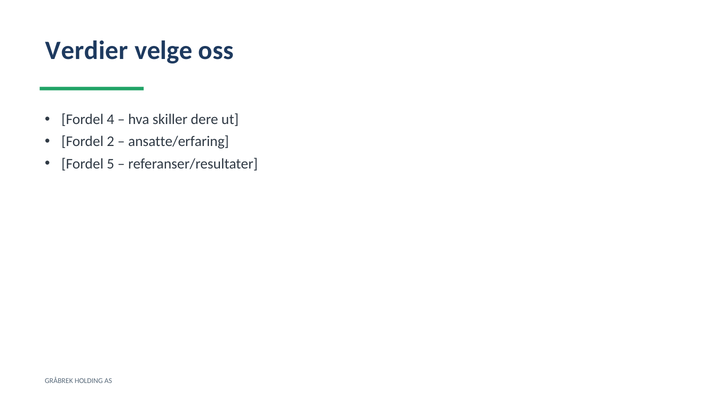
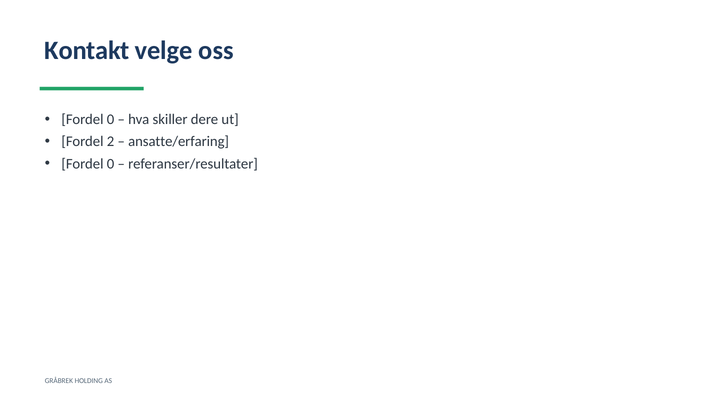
Verdier: Verdier -> Kontakt
4 at (111, 119): 4 -> 0
5 at (111, 163): 5 -> 0
